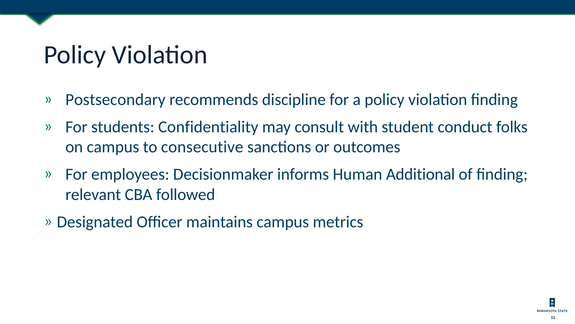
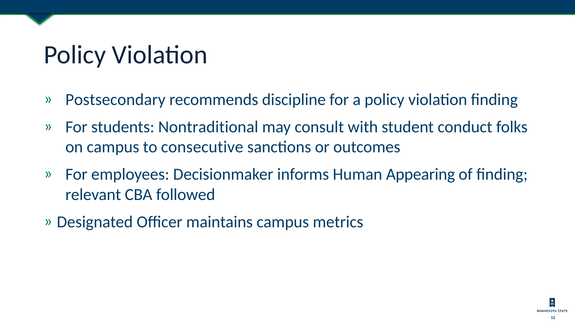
Confidentiality: Confidentiality -> Nontraditional
Additional: Additional -> Appearing
